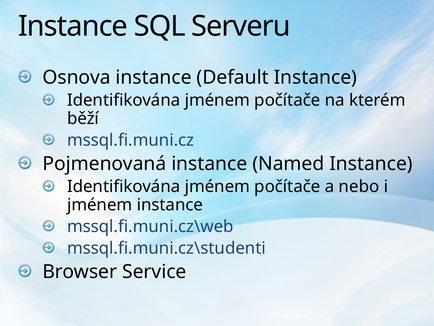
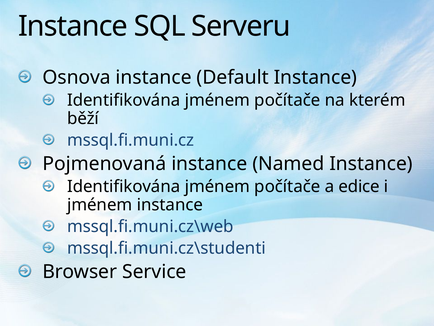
nebo: nebo -> edice
